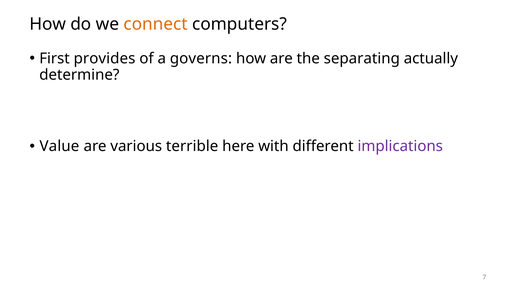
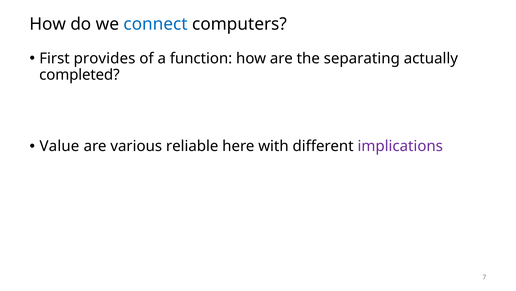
connect colour: orange -> blue
governs: governs -> function
determine: determine -> completed
terrible: terrible -> reliable
